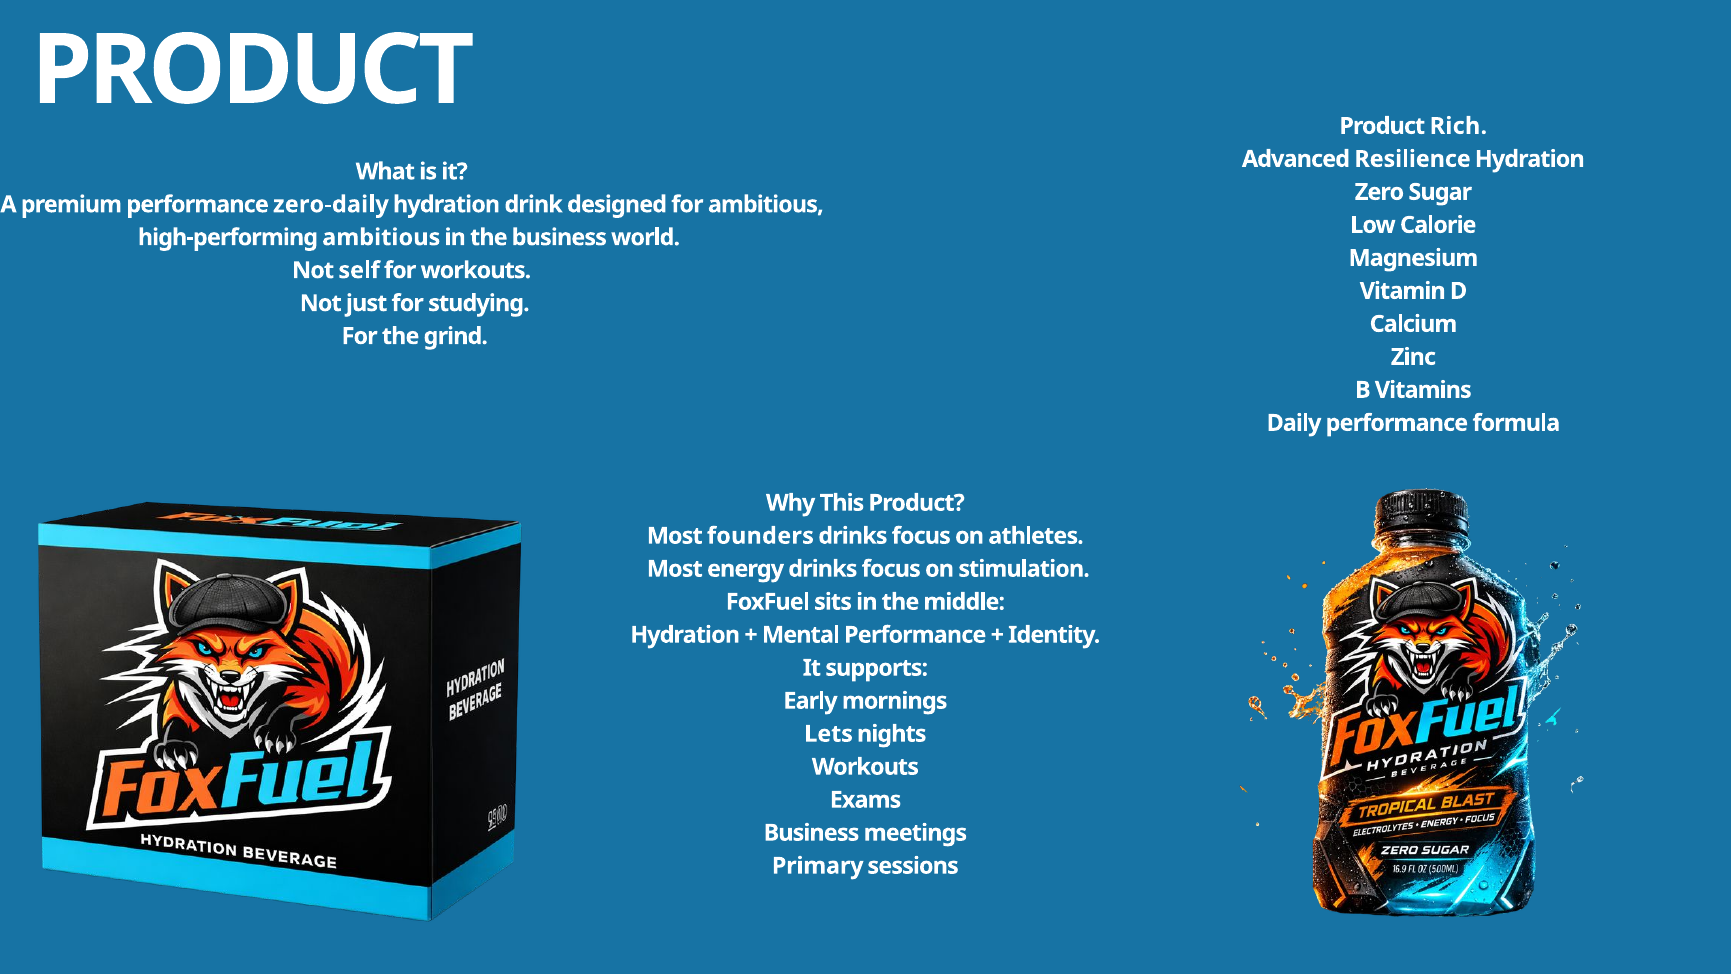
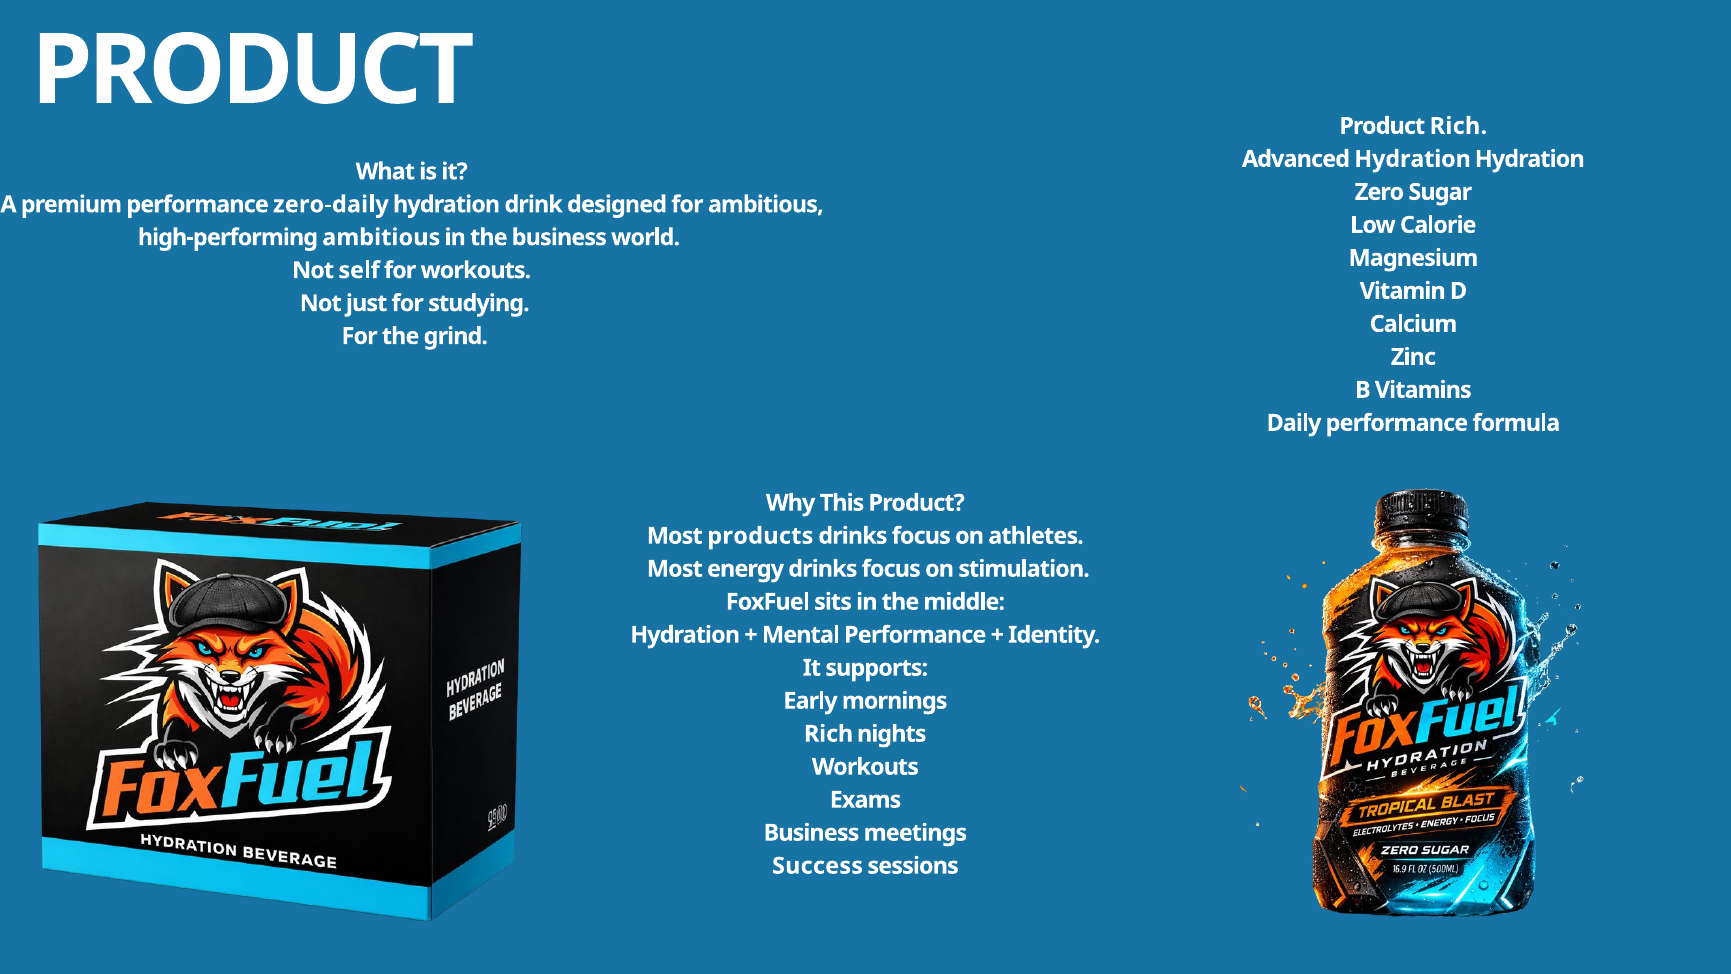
Advanced Resilience: Resilience -> Hydration
founders: founders -> products
Lets at (829, 734): Lets -> Rich
Primary: Primary -> Success
